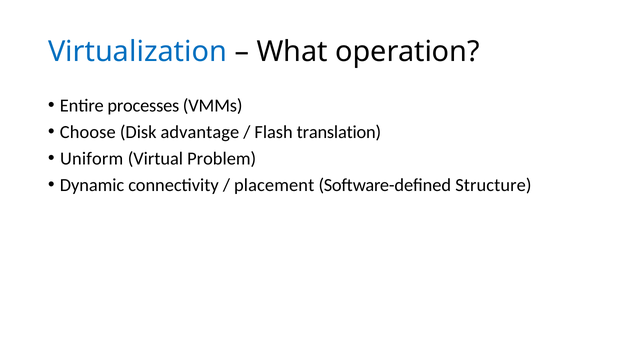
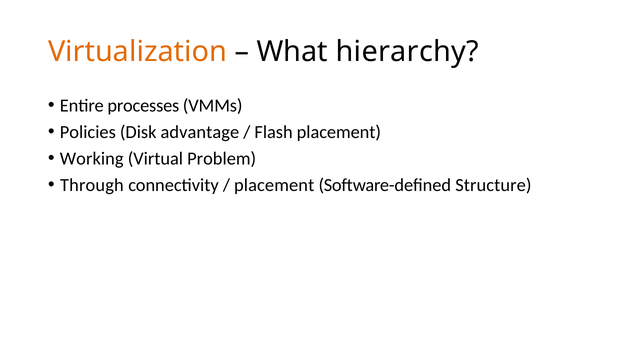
Virtualization colour: blue -> orange
operation: operation -> hierarchy
Choose: Choose -> Policies
Flash translation: translation -> placement
Uniform: Uniform -> Working
Dynamic: Dynamic -> Through
